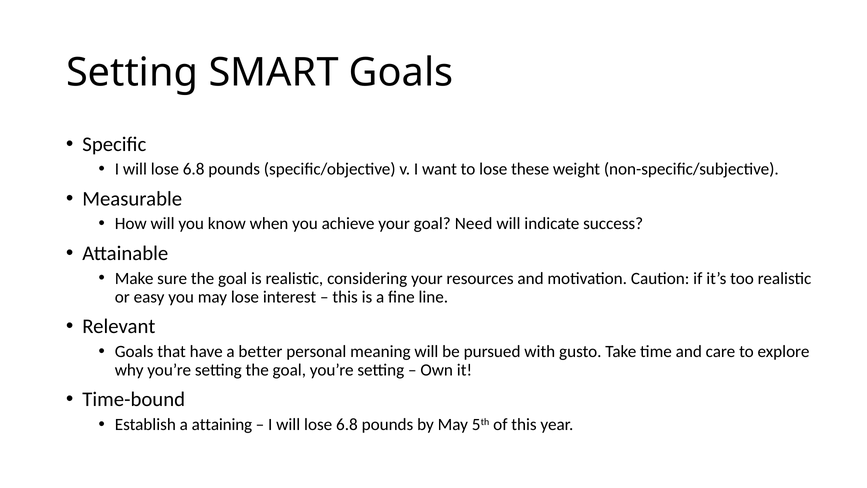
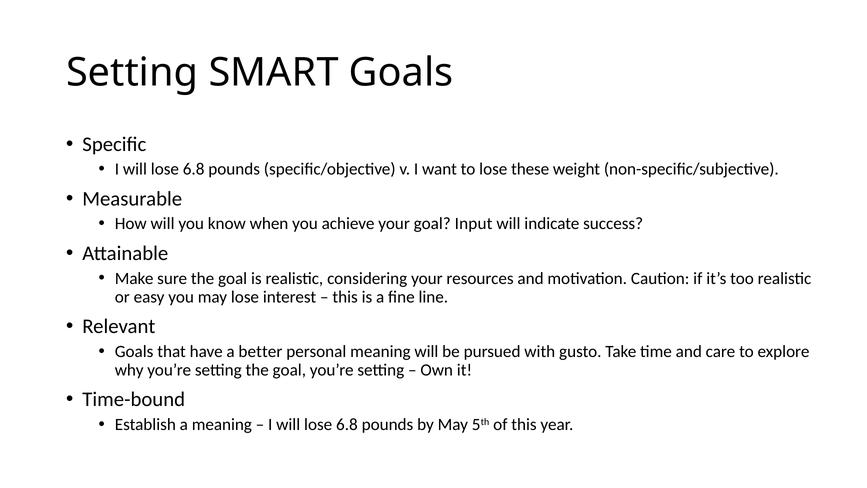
Need: Need -> Input
a attaining: attaining -> meaning
